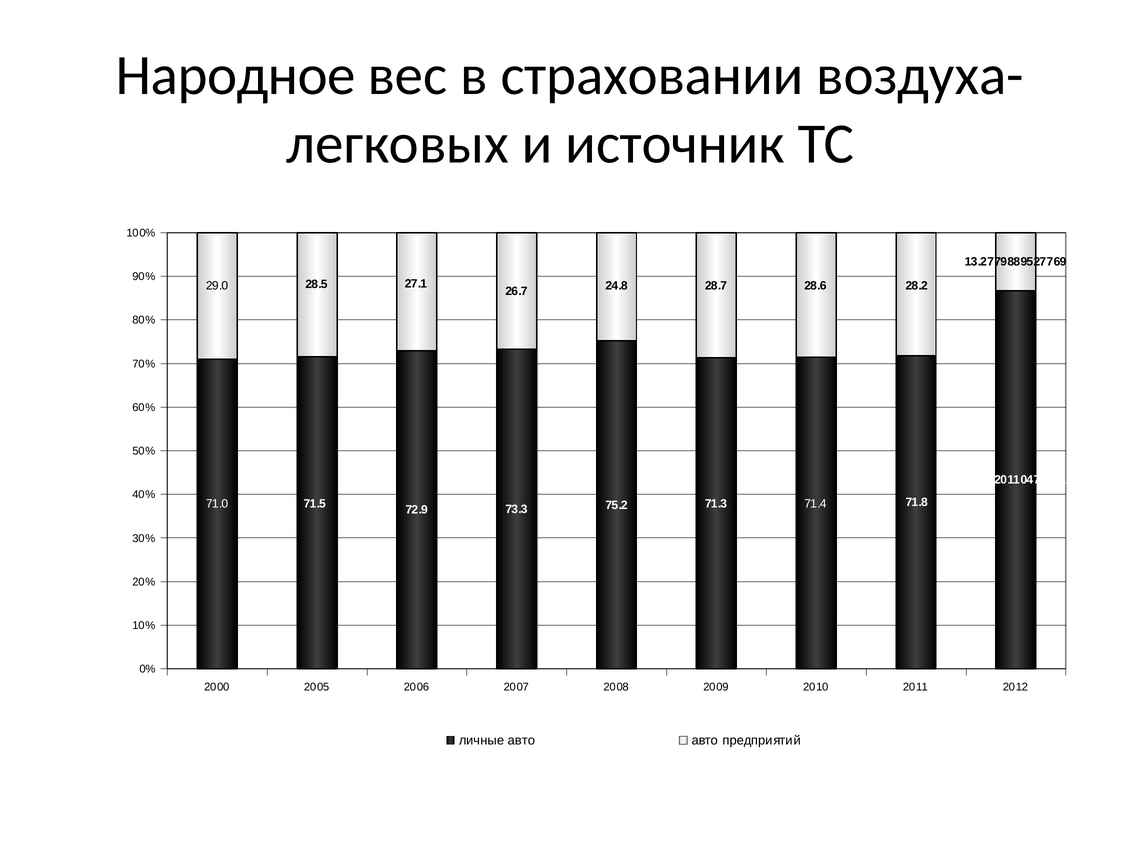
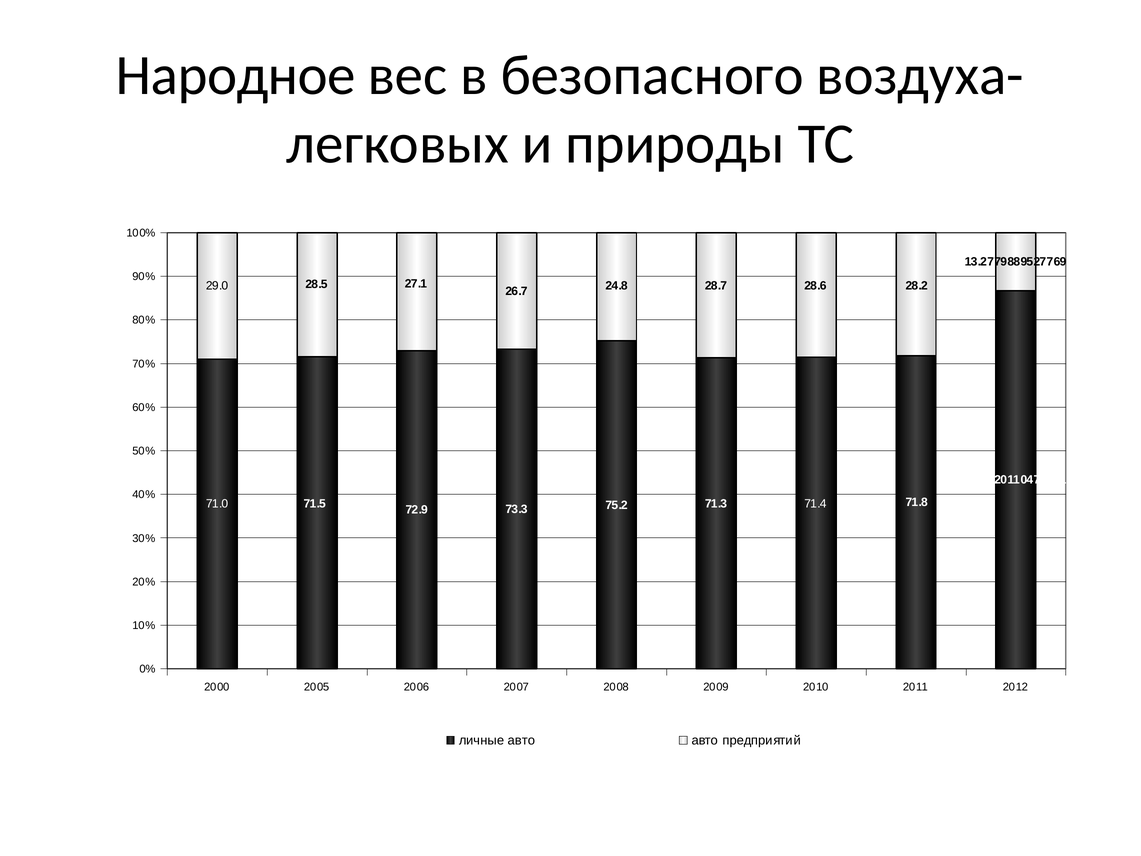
страховании: страховании -> безопасного
источник: источник -> природы
